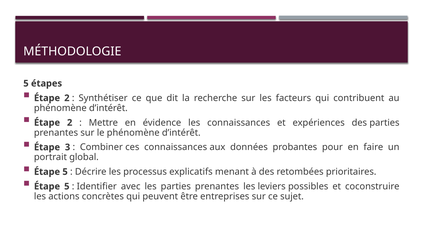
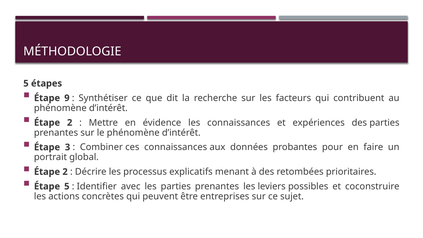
2 at (67, 98): 2 -> 9
5 at (65, 172): 5 -> 2
